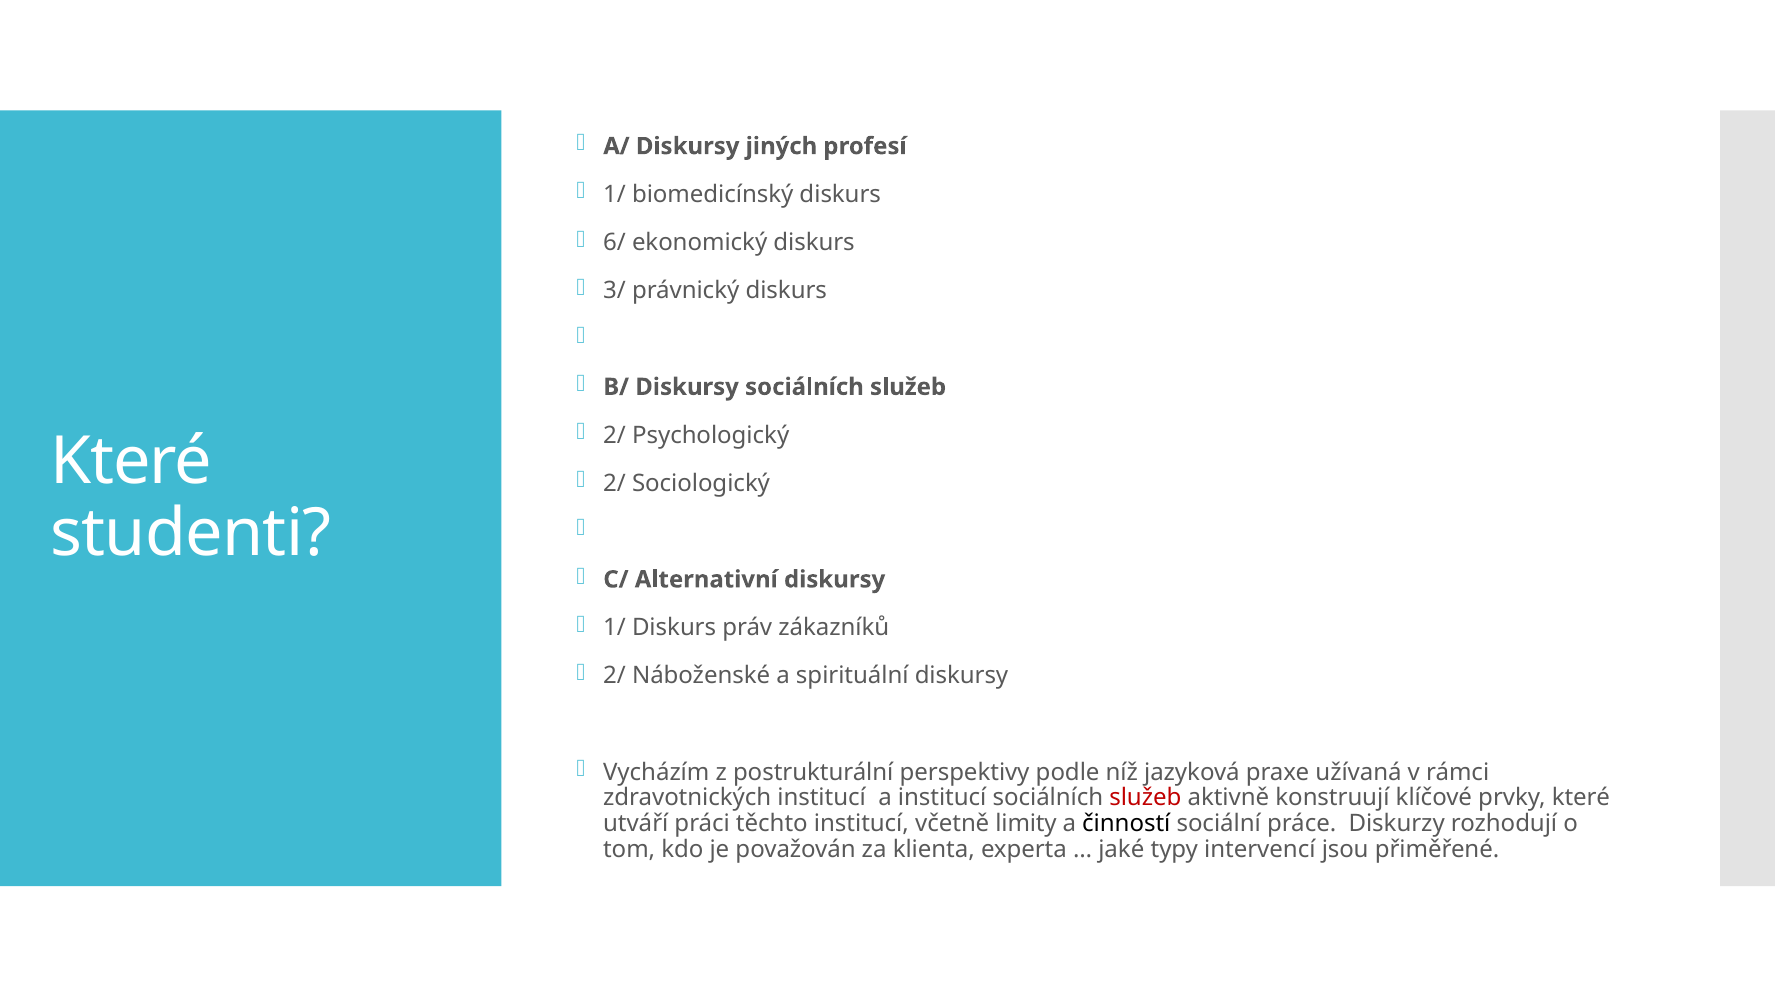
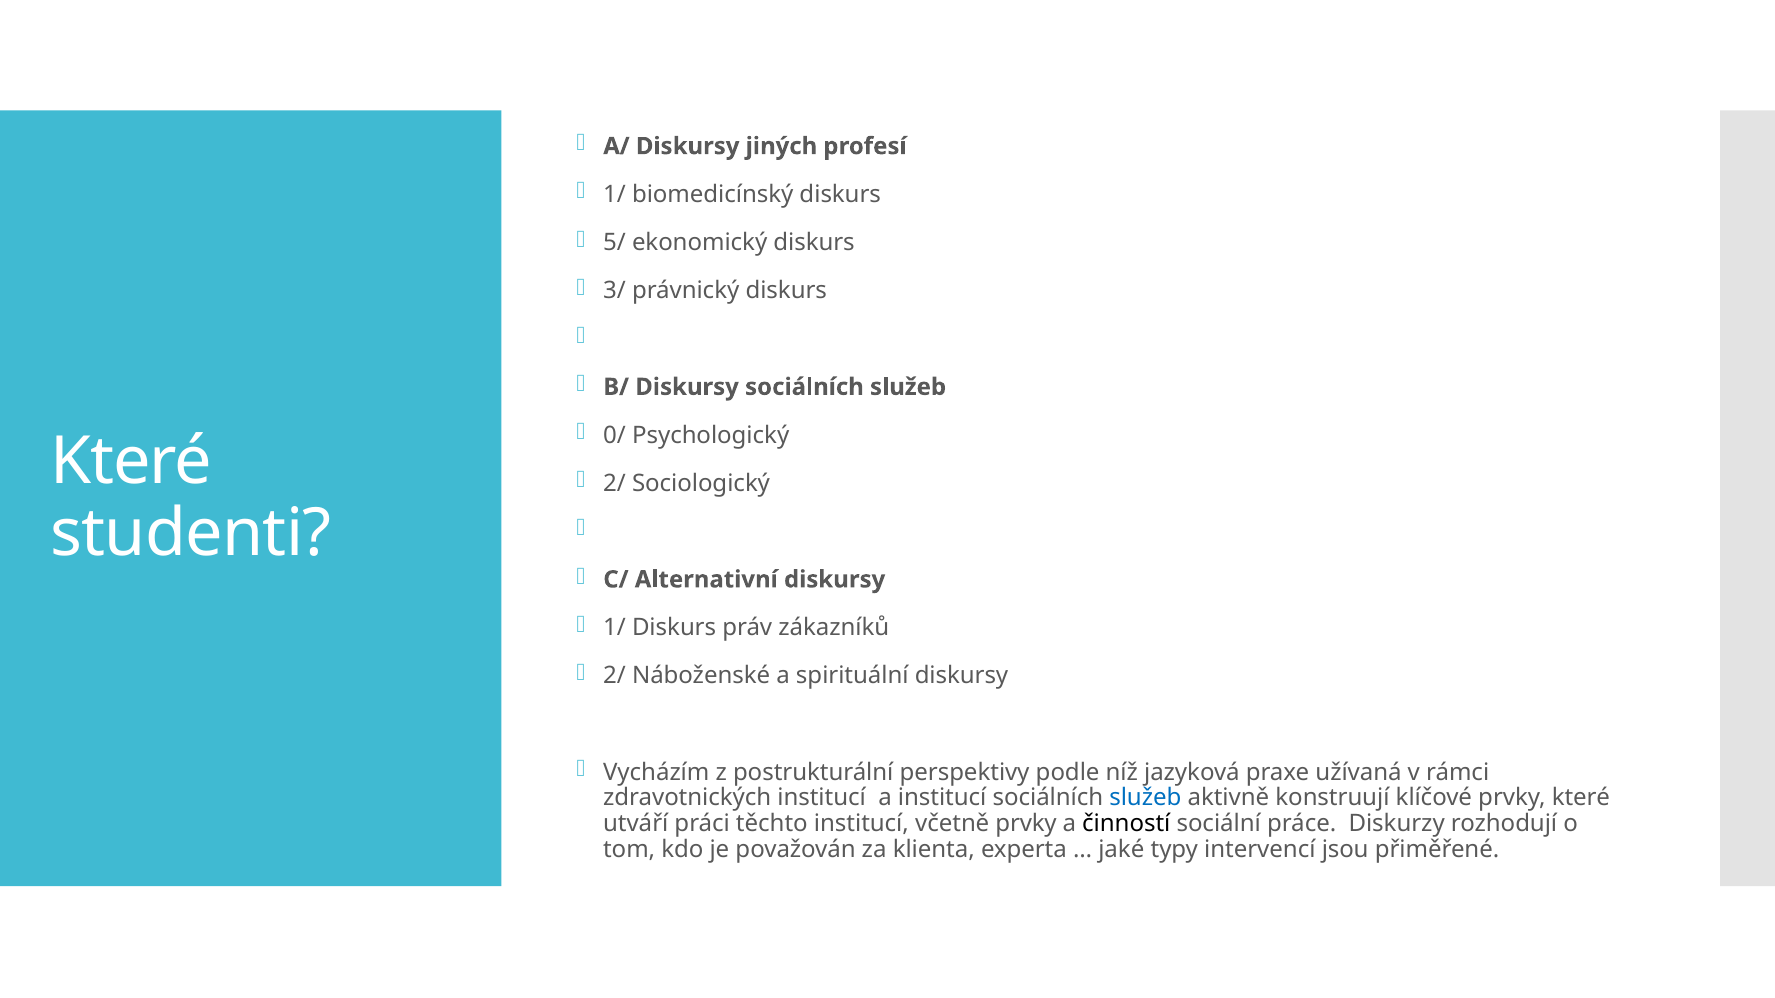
6/: 6/ -> 5/
2/ at (615, 435): 2/ -> 0/
služeb at (1145, 798) colour: red -> blue
včetně limity: limity -> prvky
